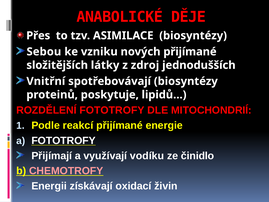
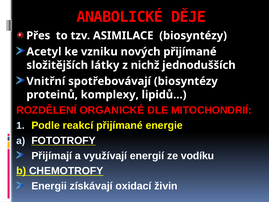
Sebou: Sebou -> Acetyl
zdroj: zdroj -> nichž
poskytuje: poskytuje -> komplexy
ROZDĚLENÍ FOTOTROFY: FOTOTROFY -> ORGANICKÉ
vodíku: vodíku -> energií
činidlo: činidlo -> vodíku
CHEMOTROFY colour: pink -> white
